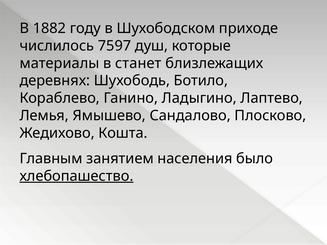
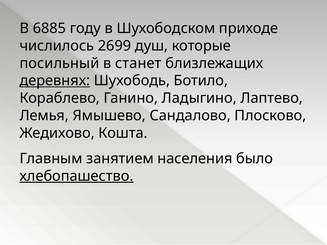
1882: 1882 -> 6885
7597: 7597 -> 2699
материалы: материалы -> посильный
деревнях underline: none -> present
